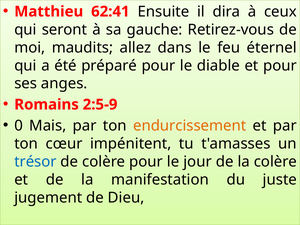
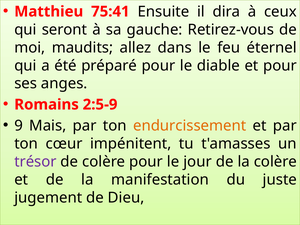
62:41: 62:41 -> 75:41
0: 0 -> 9
trésor colour: blue -> purple
